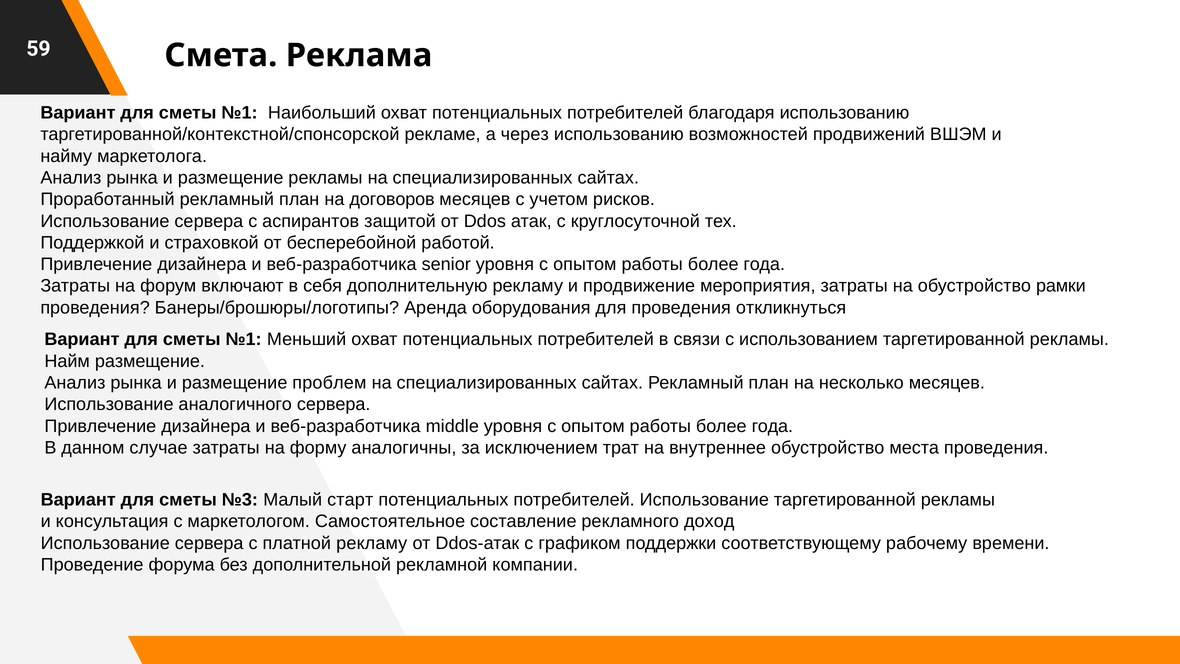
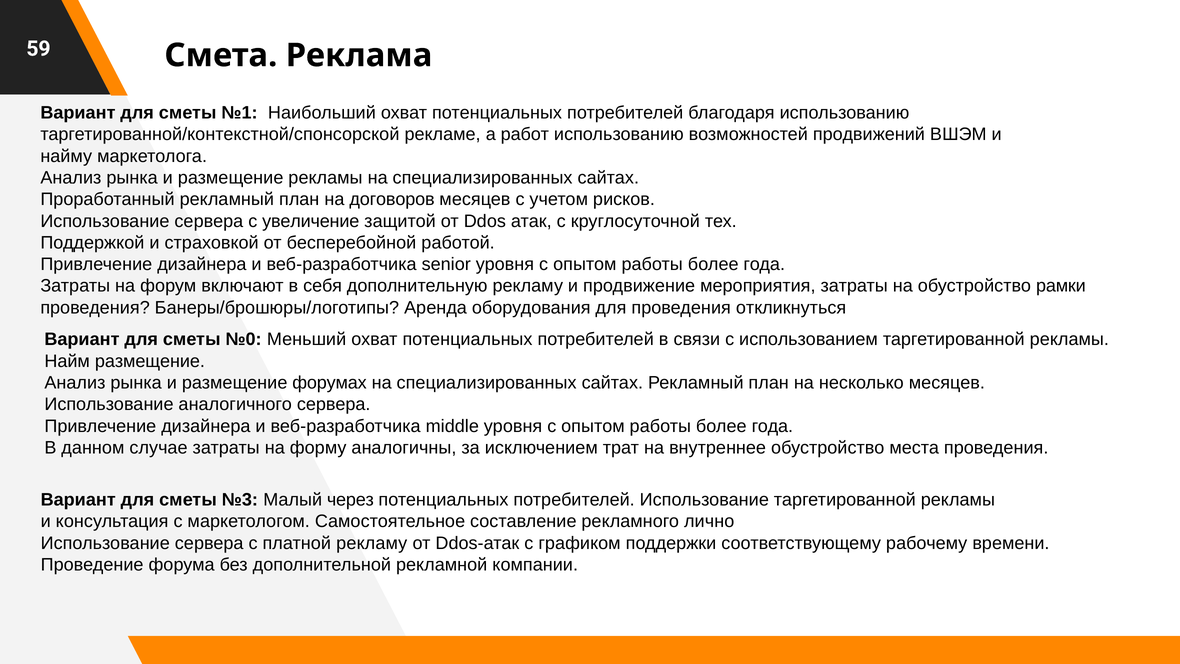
через: через -> работ
аспирантов: аспирантов -> увеличение
№1 at (244, 339): №1 -> №0
проблем: проблем -> форумах
старт: старт -> через
доход: доход -> лично
